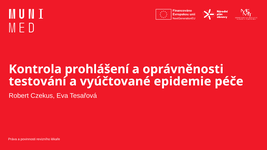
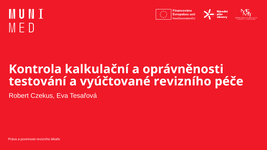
prohlášení: prohlášení -> kalkulační
vyúčtované epidemie: epidemie -> revizního
